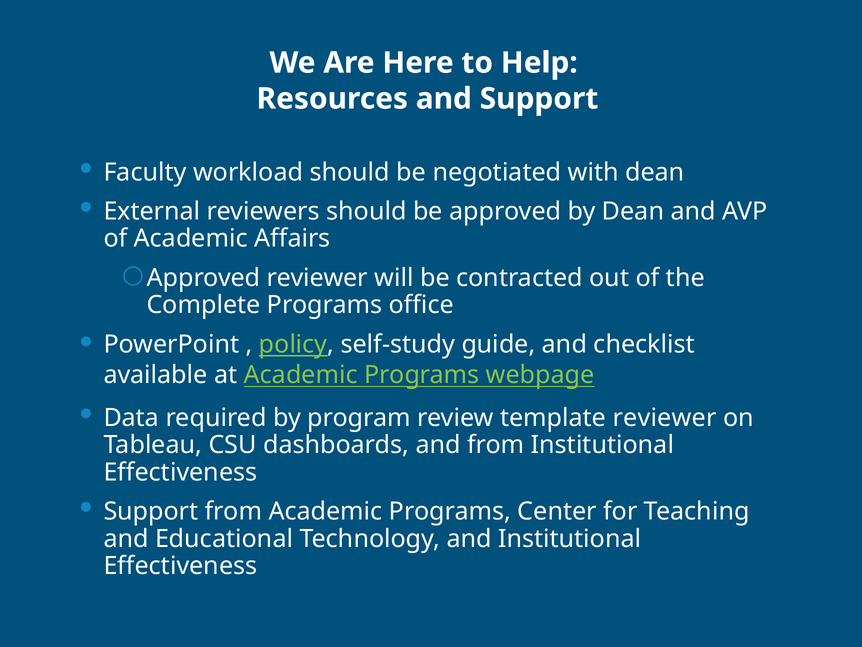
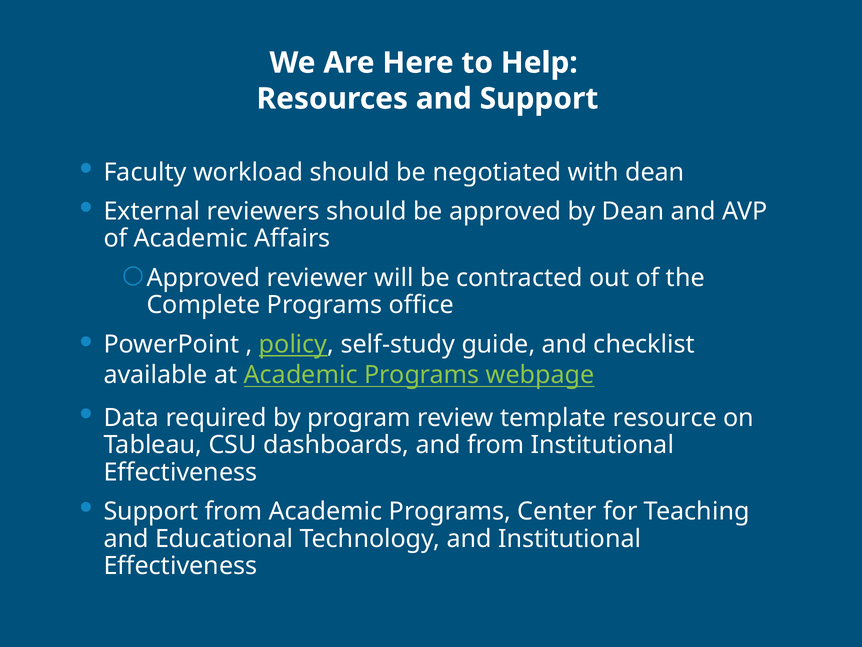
template reviewer: reviewer -> resource
